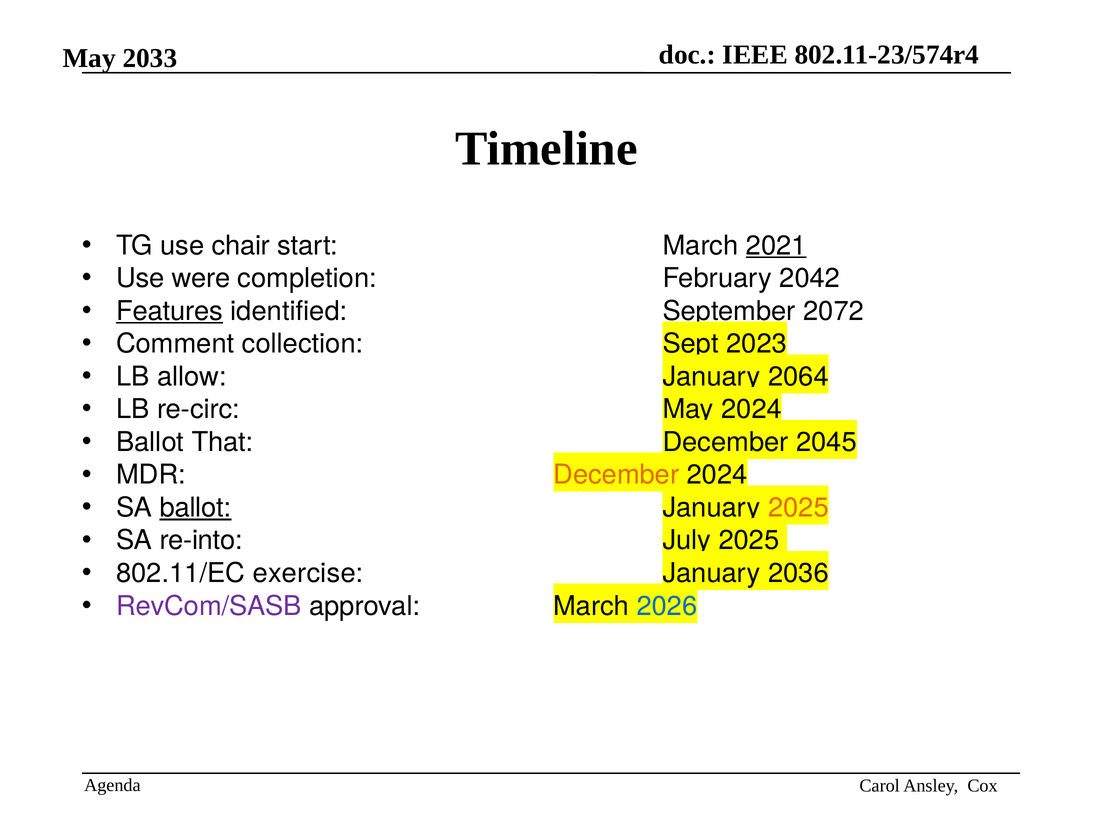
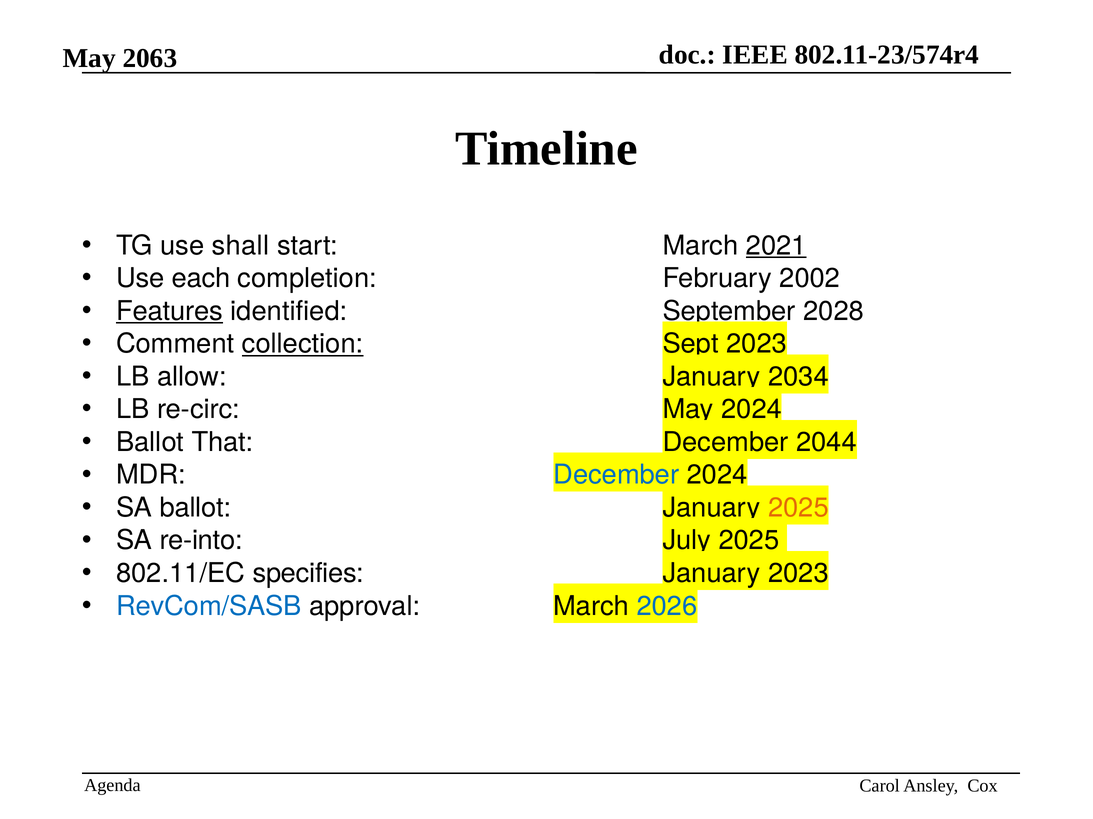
2033: 2033 -> 2063
chair: chair -> shall
were: were -> each
2042: 2042 -> 2002
2072: 2072 -> 2028
collection underline: none -> present
2064: 2064 -> 2034
2045: 2045 -> 2044
December at (616, 475) colour: orange -> blue
ballot at (195, 508) underline: present -> none
exercise: exercise -> specifies
January 2036: 2036 -> 2023
RevCom/SASB colour: purple -> blue
